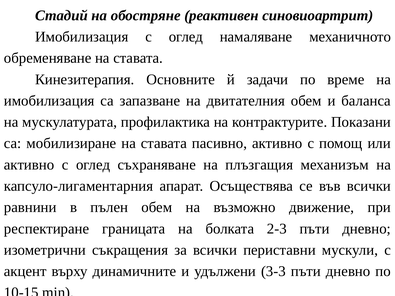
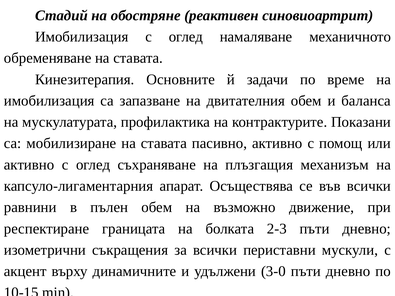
3-3: 3-3 -> 3-0
